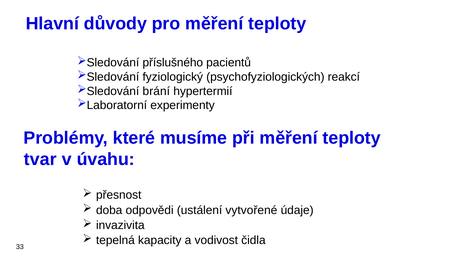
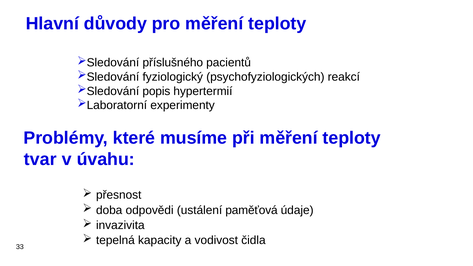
brání: brání -> popis
vytvořené: vytvořené -> paměťová
